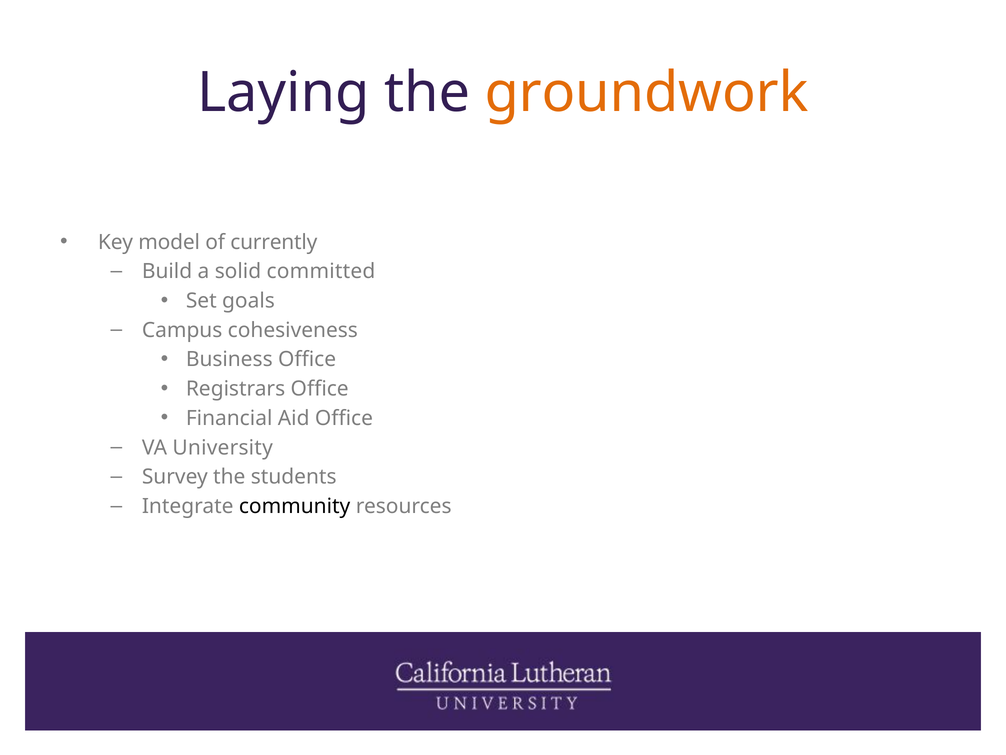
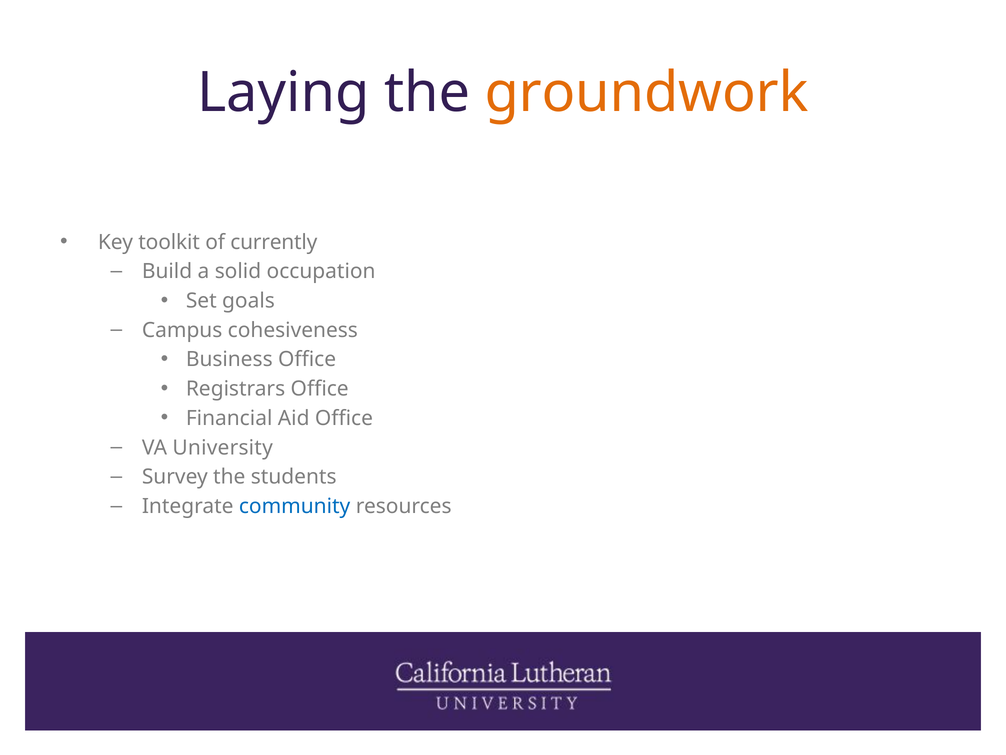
model: model -> toolkit
committed: committed -> occupation
community colour: black -> blue
